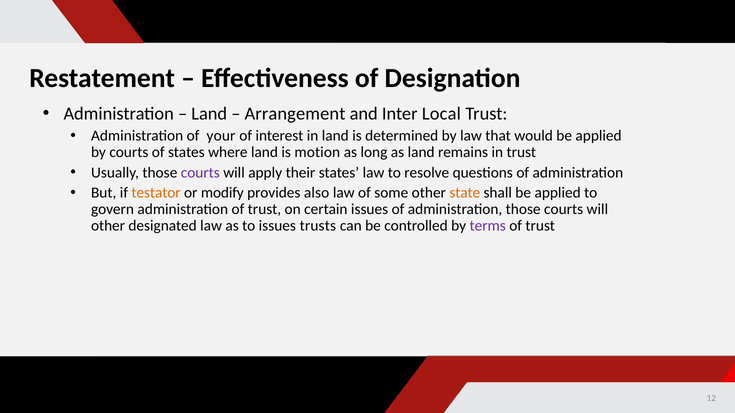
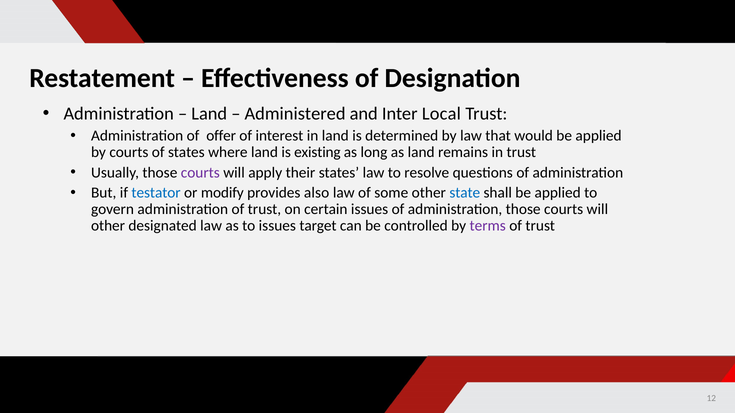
Arrangement: Arrangement -> Administered
your: your -> offer
motion: motion -> existing
testator colour: orange -> blue
state colour: orange -> blue
trusts: trusts -> target
